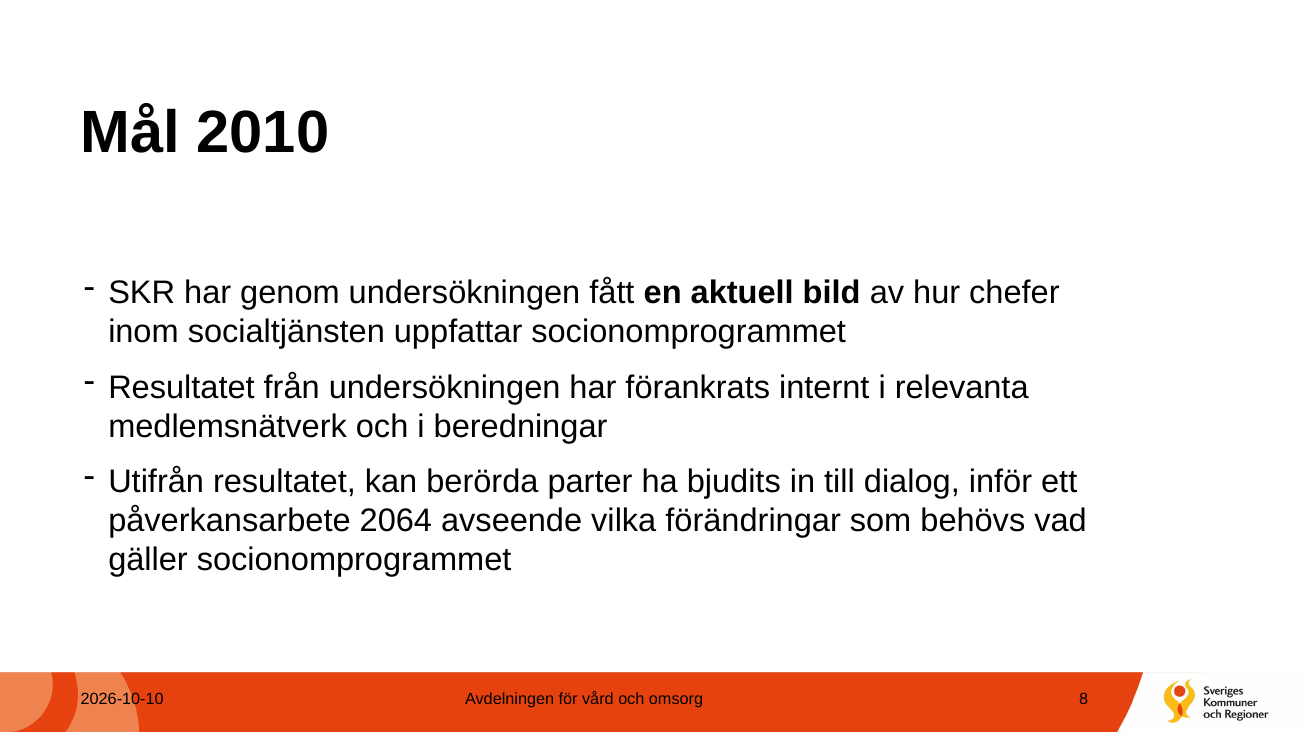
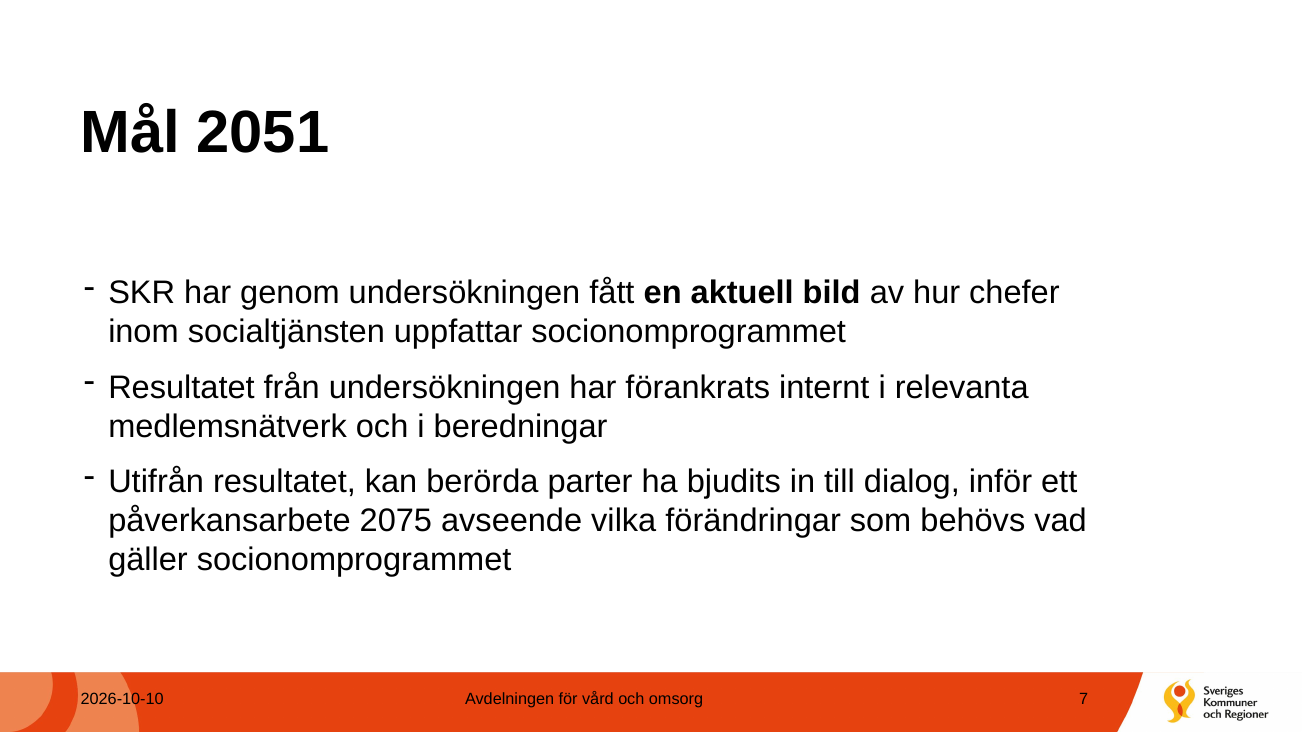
2010: 2010 -> 2051
2064: 2064 -> 2075
8: 8 -> 7
